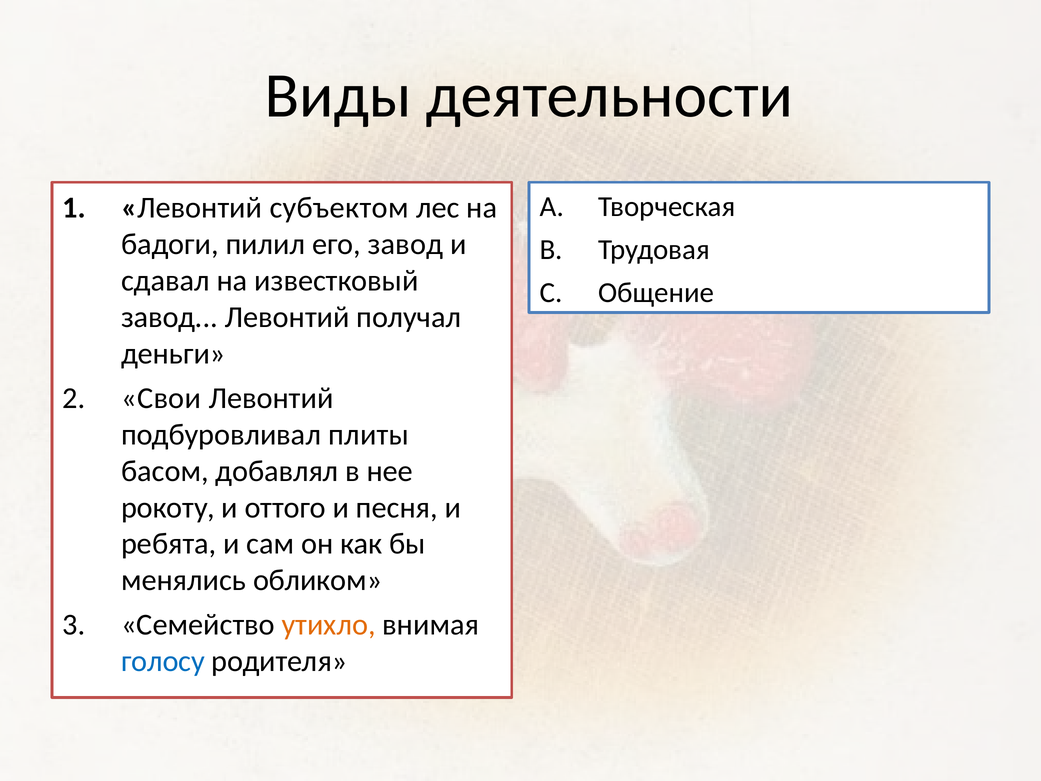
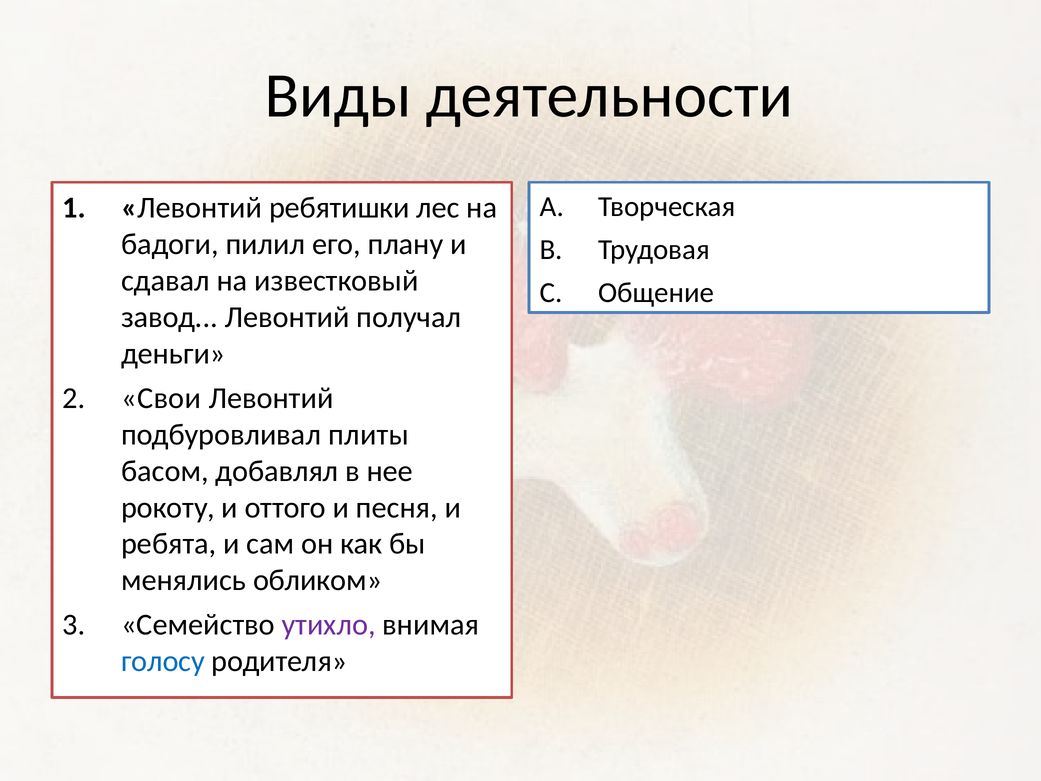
субъектом: субъектом -> ребятишки
его завод: завод -> плану
утихло colour: orange -> purple
